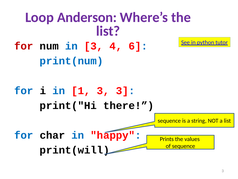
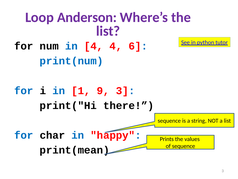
for at (24, 46) colour: red -> black
in 3: 3 -> 4
1 3: 3 -> 9
print(will: print(will -> print(mean
